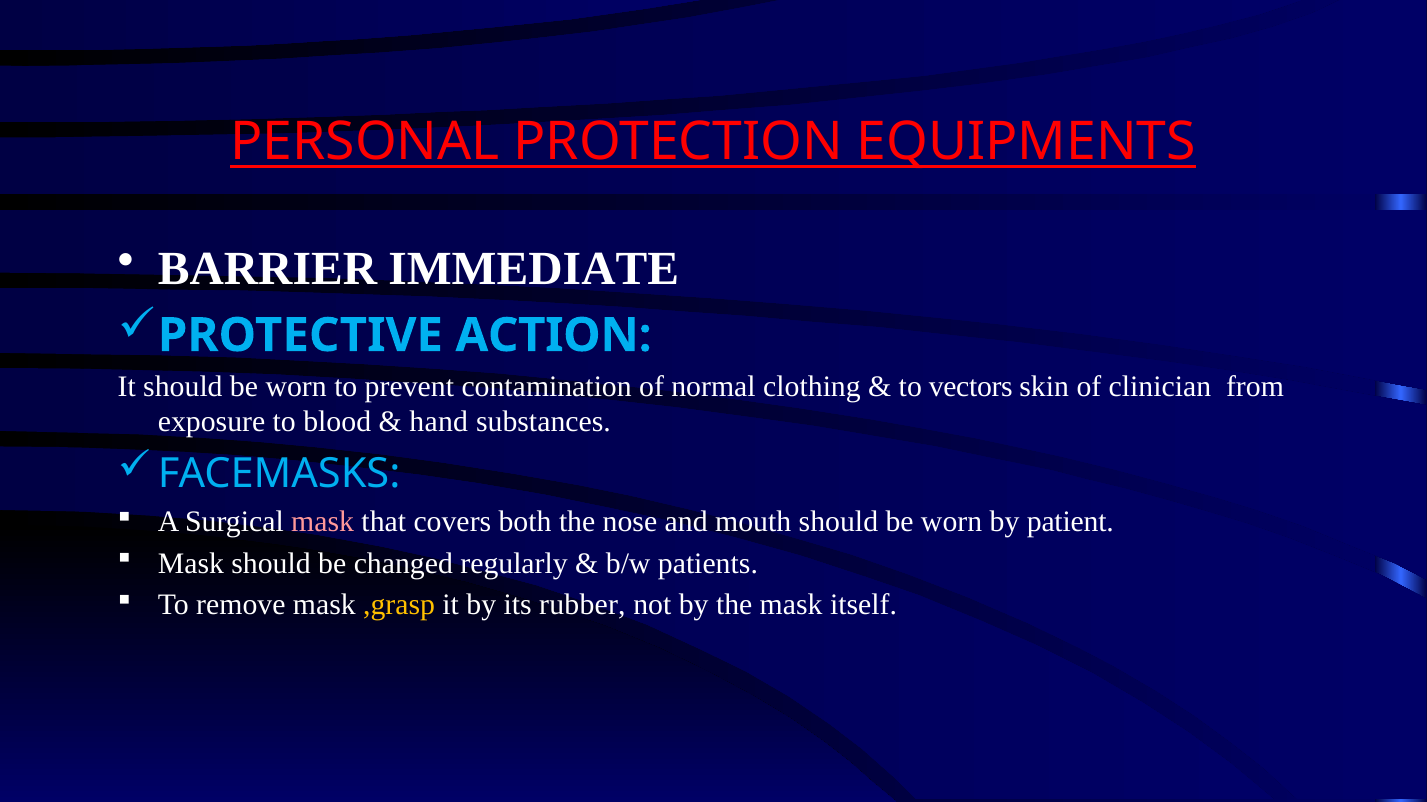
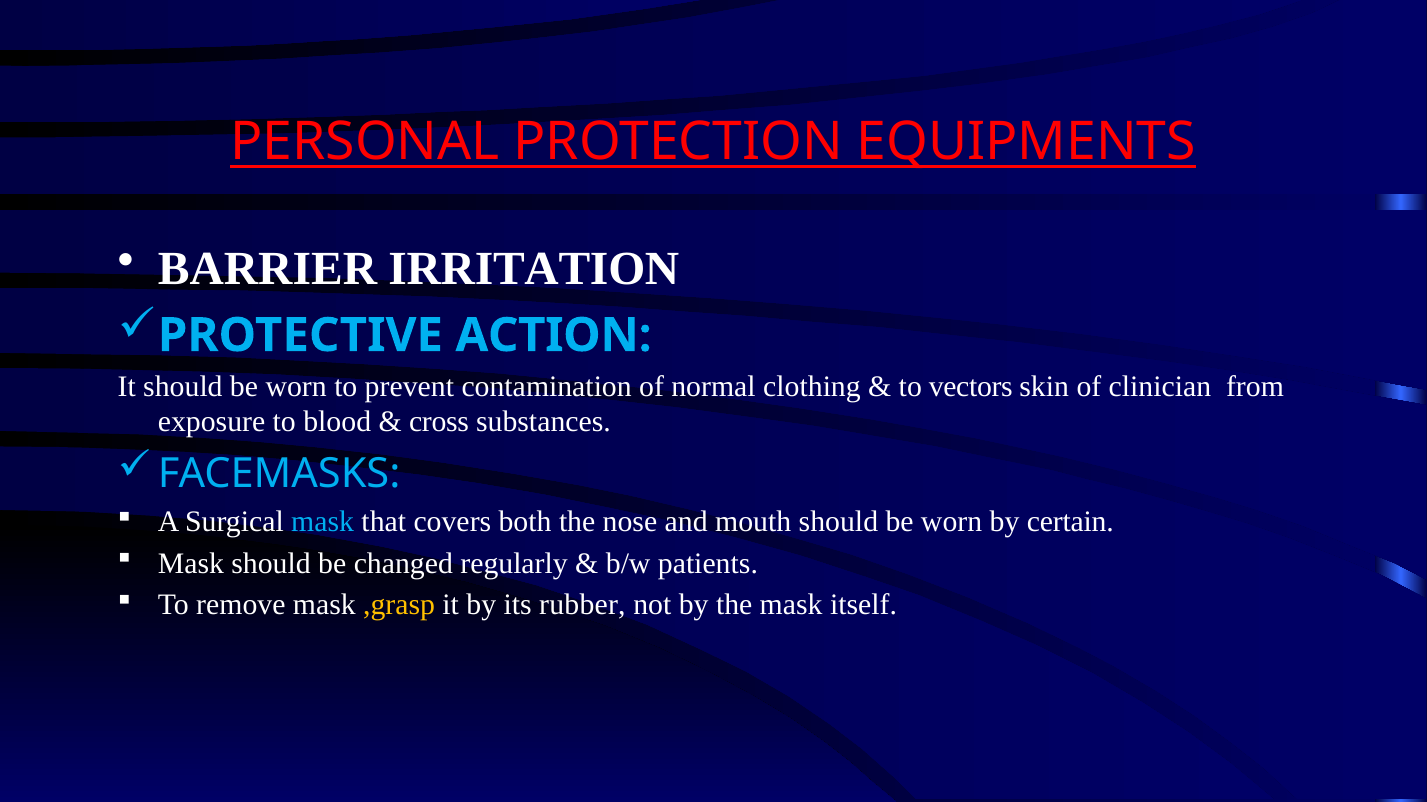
IMMEDIATE: IMMEDIATE -> IRRITATION
hand: hand -> cross
mask at (323, 522) colour: pink -> light blue
patient: patient -> certain
